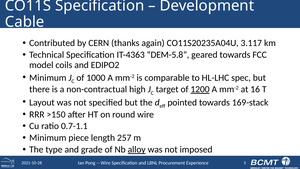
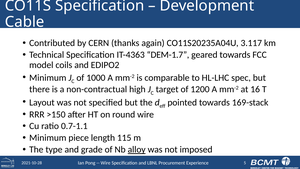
DEM-5.8: DEM-5.8 -> DEM-1.7
1200 underline: present -> none
257: 257 -> 115
